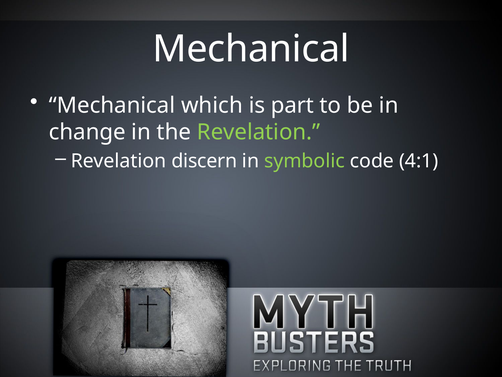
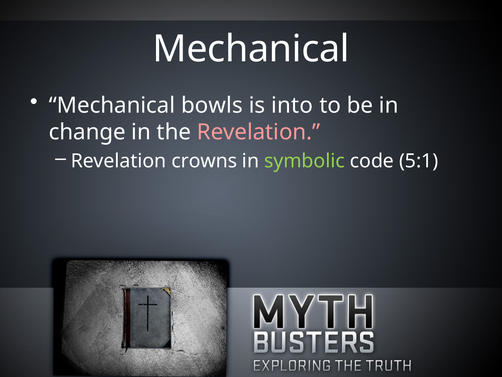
which: which -> bowls
part: part -> into
Revelation at (259, 132) colour: light green -> pink
discern: discern -> crowns
4:1: 4:1 -> 5:1
